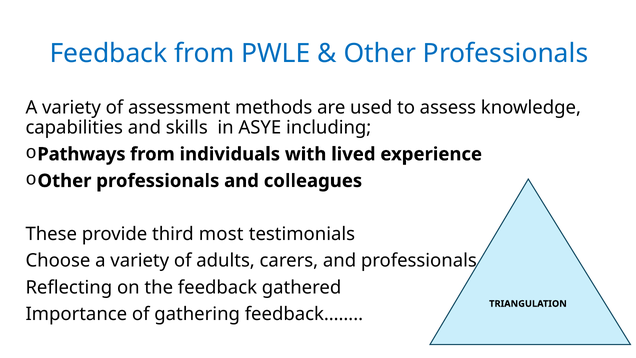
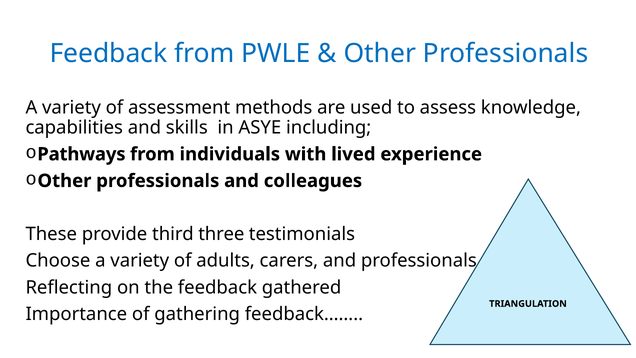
most: most -> three
